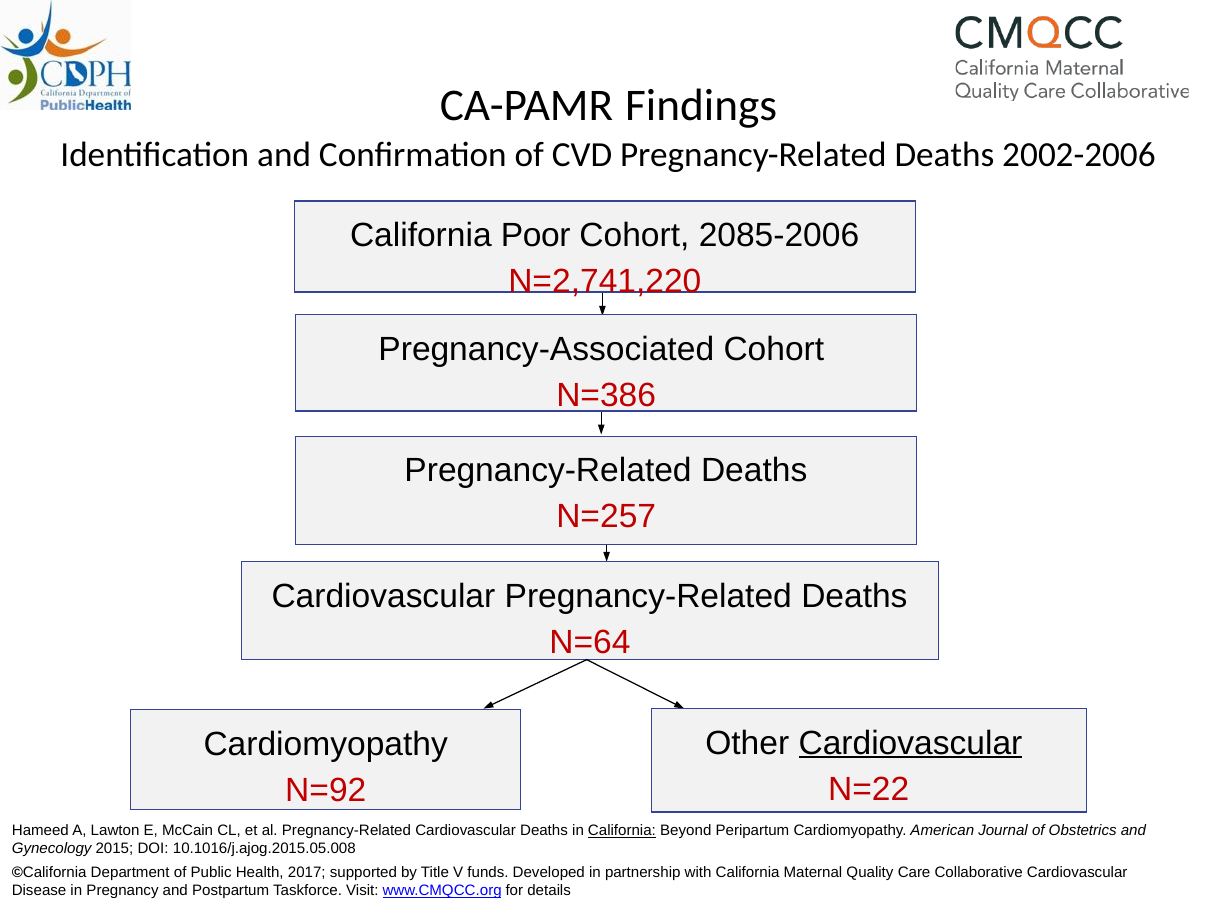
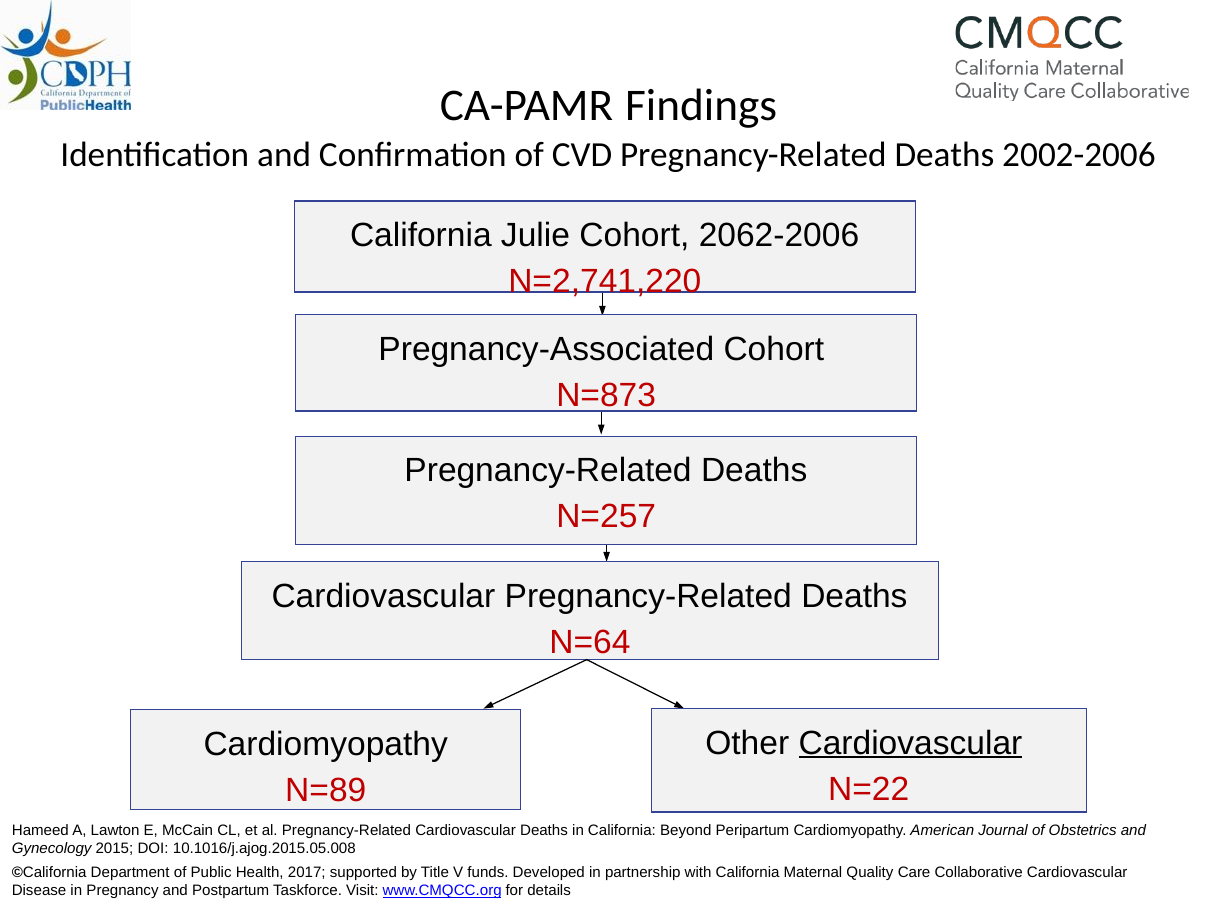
Poor: Poor -> Julie
2085-2006: 2085-2006 -> 2062-2006
N=386: N=386 -> N=873
N=92: N=92 -> N=89
California at (622, 831) underline: present -> none
